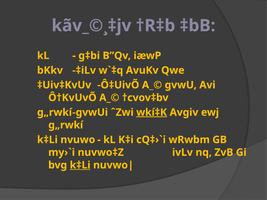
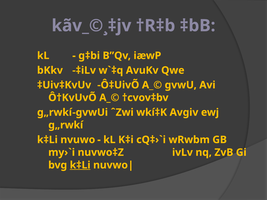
wkí‡K underline: present -> none
